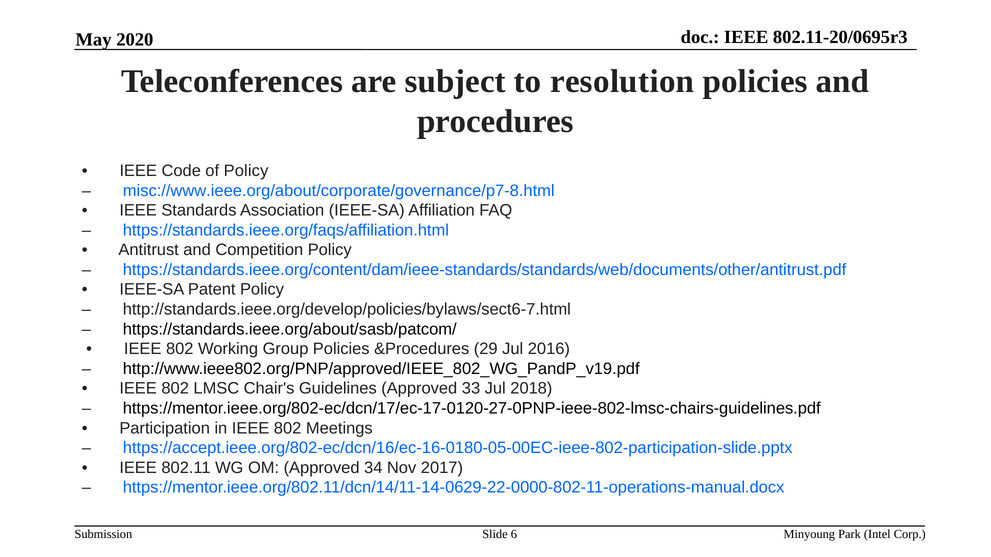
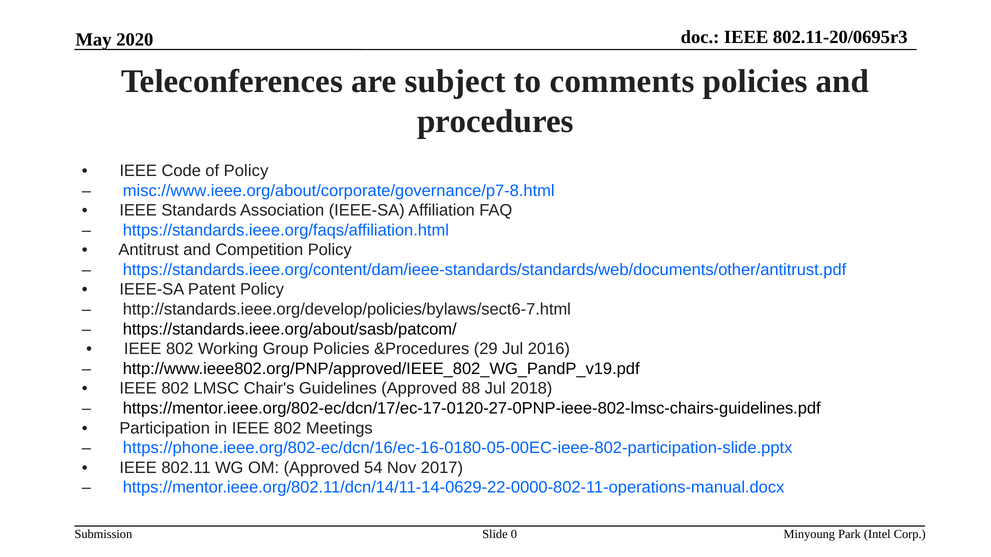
resolution: resolution -> comments
33: 33 -> 88
https://accept.ieee.org/802-ec/dcn/16/ec-16-0180-05-00EC-ieee-802-participation-slide.pptx: https://accept.ieee.org/802-ec/dcn/16/ec-16-0180-05-00EC-ieee-802-participation-slide.pptx -> https://phone.ieee.org/802-ec/dcn/16/ec-16-0180-05-00EC-ieee-802-participation-slide.pptx
34: 34 -> 54
6: 6 -> 0
